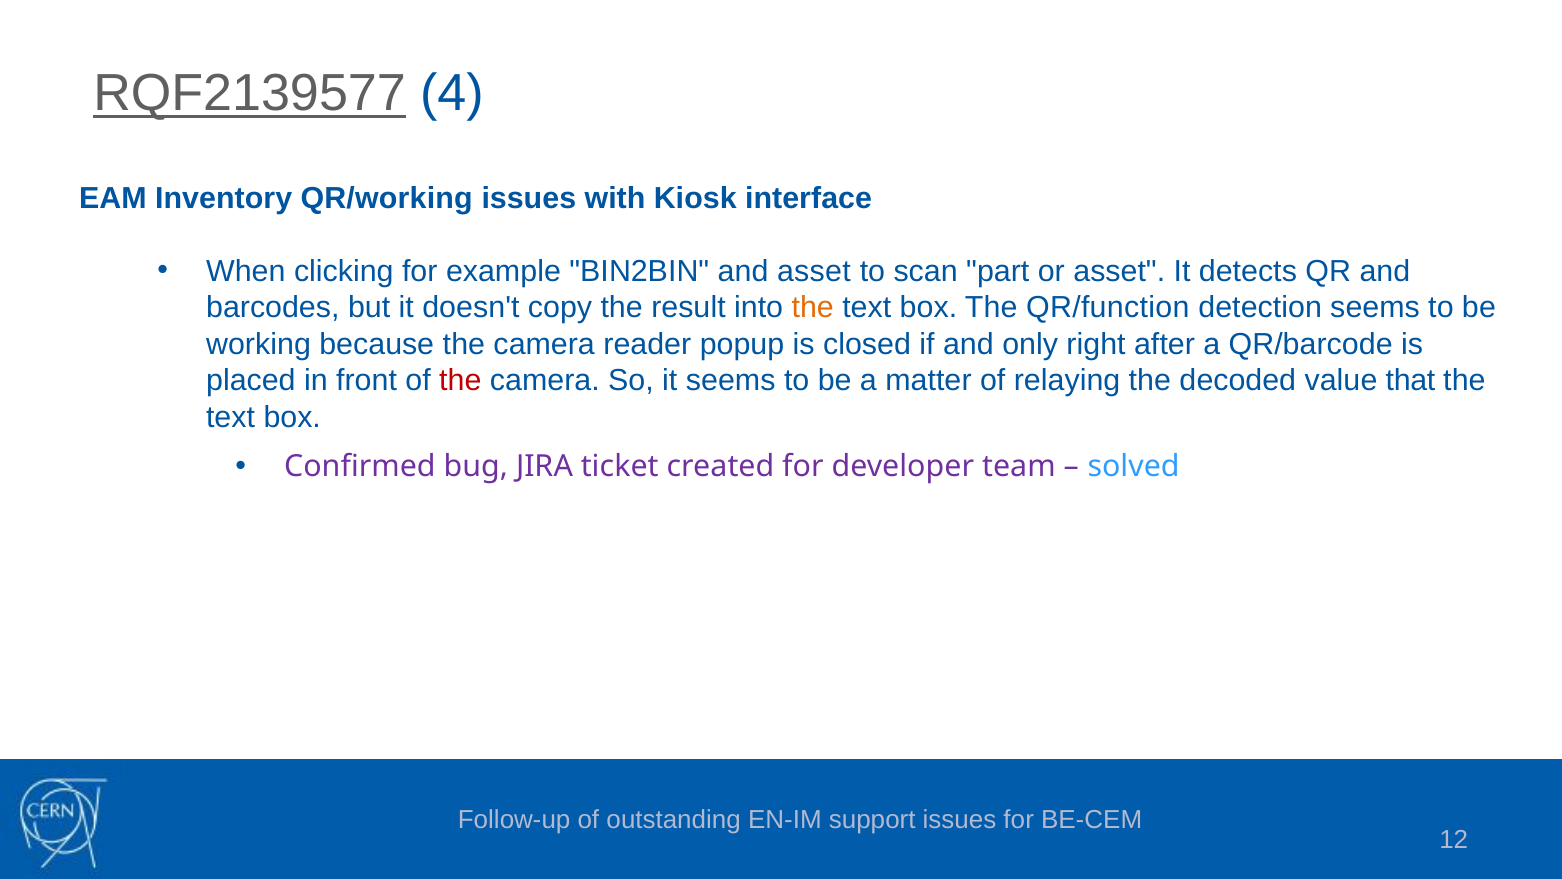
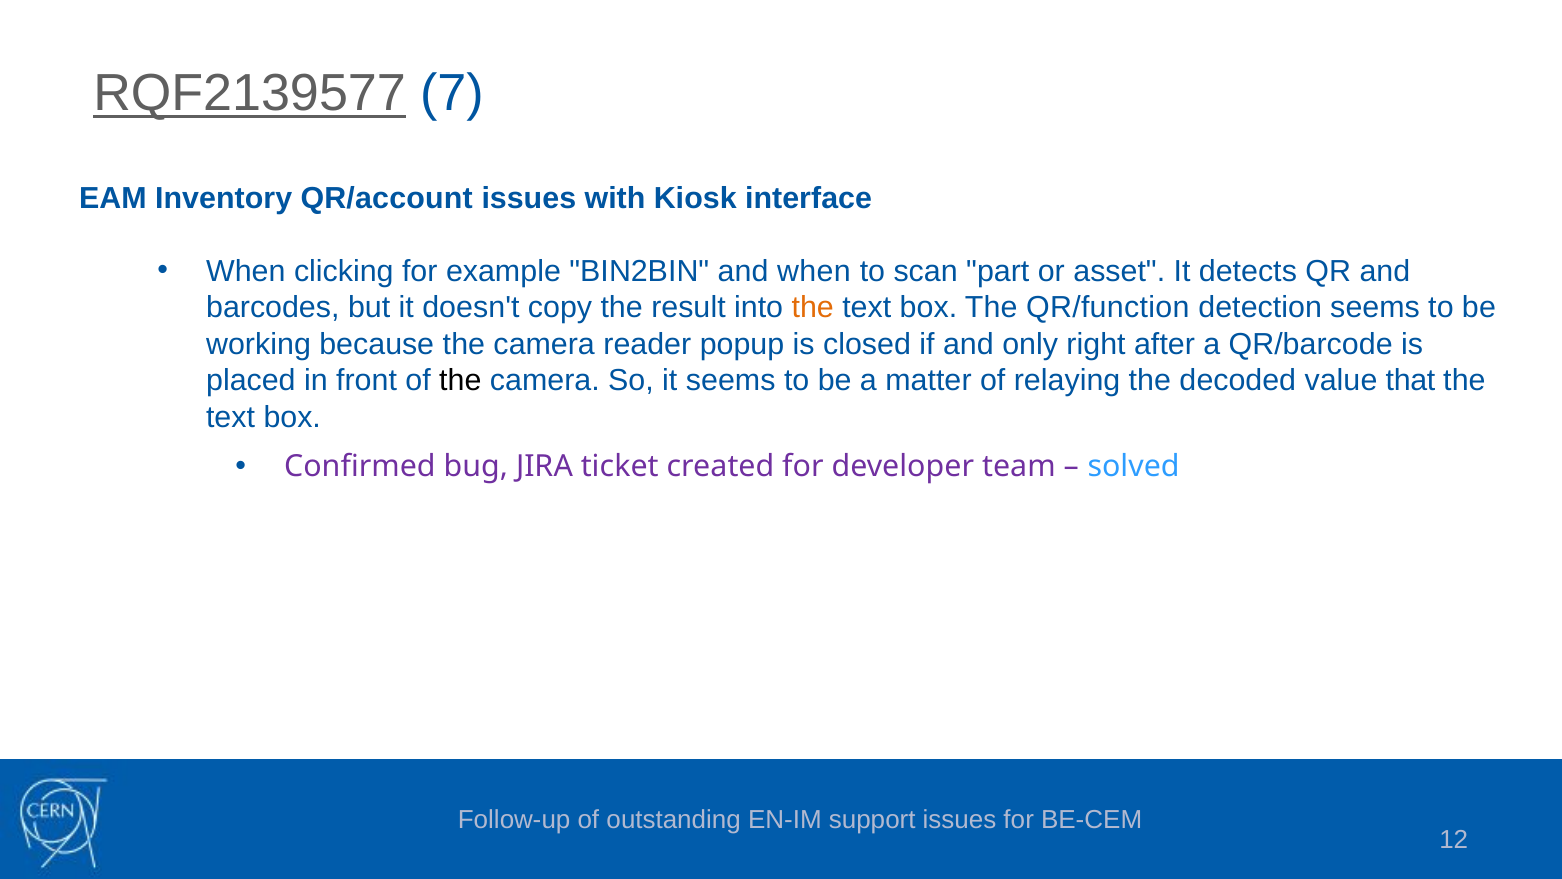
4: 4 -> 7
QR/working: QR/working -> QR/account
and asset: asset -> when
the at (460, 381) colour: red -> black
